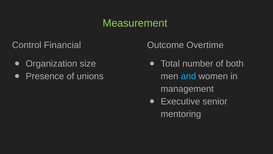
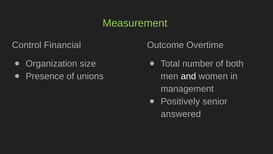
and colour: light blue -> white
Executive: Executive -> Positively
mentoring: mentoring -> answered
